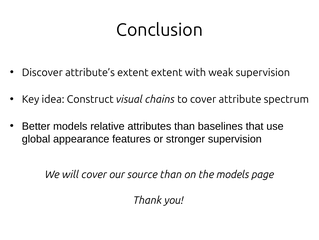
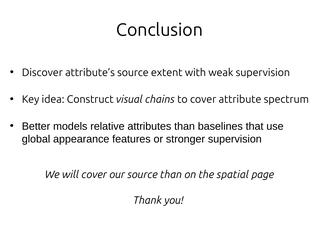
attribute’s extent: extent -> source
the models: models -> spatial
